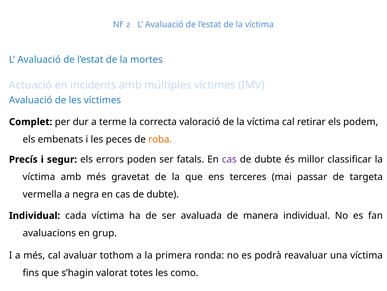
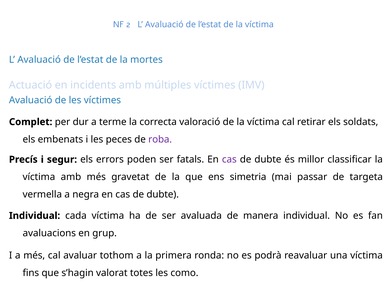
podem: podem -> soldats
roba colour: orange -> purple
terceres: terceres -> simetria
